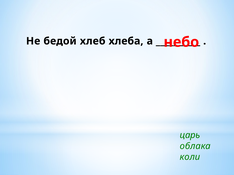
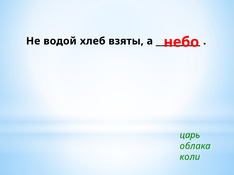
бедой: бедой -> водой
хлеба: хлеба -> взяты
